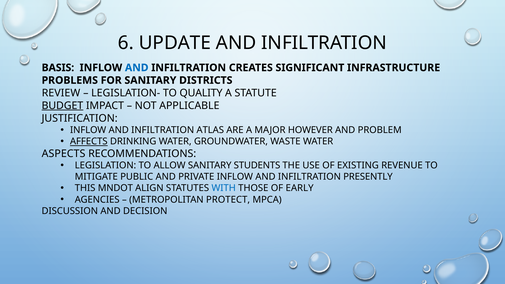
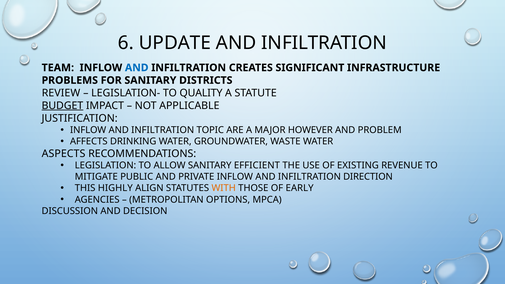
BASIS: BASIS -> TEAM
ATLAS: ATLAS -> TOPIC
AFFECTS underline: present -> none
STUDENTS: STUDENTS -> EFFICIENT
PRESENTLY: PRESENTLY -> DIRECTION
MNDOT: MNDOT -> HIGHLY
WITH colour: blue -> orange
PROTECT: PROTECT -> OPTIONS
